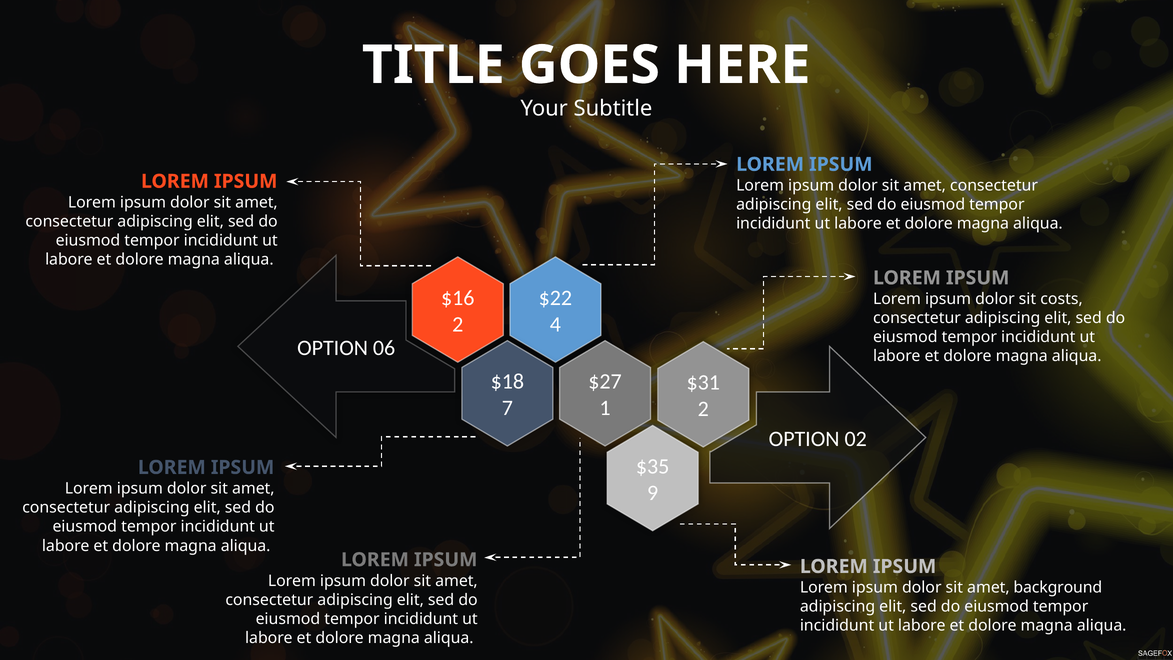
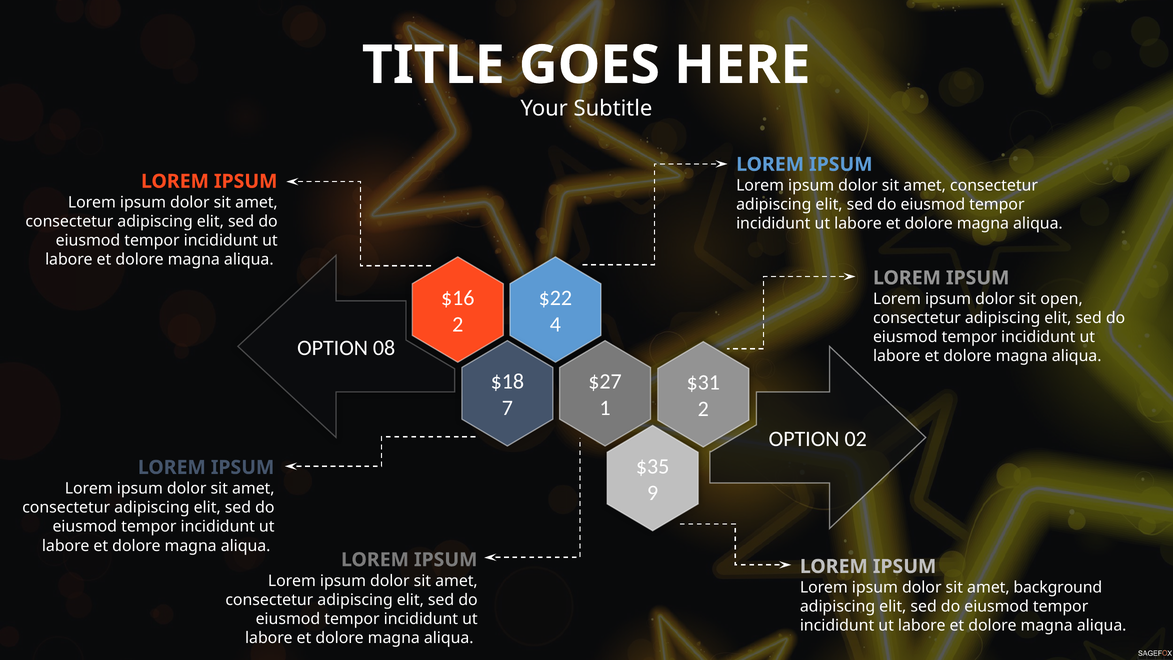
costs: costs -> open
06: 06 -> 08
